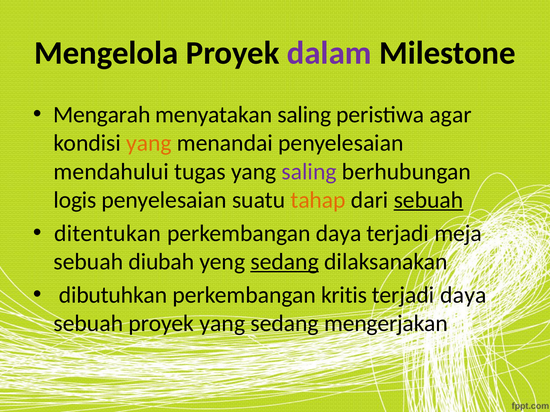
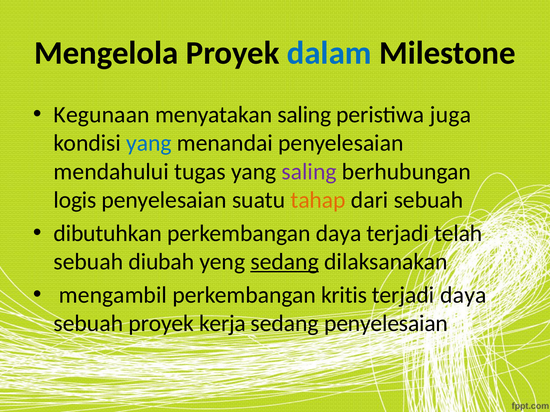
dalam colour: purple -> blue
Mengarah: Mengarah -> Kegunaan
agar: agar -> juga
yang at (149, 143) colour: orange -> blue
sebuah at (428, 200) underline: present -> none
ditentukan: ditentukan -> dibutuhkan
meja: meja -> telah
dibutuhkan: dibutuhkan -> mengambil
proyek yang: yang -> kerja
sedang mengerjakan: mengerjakan -> penyelesaian
